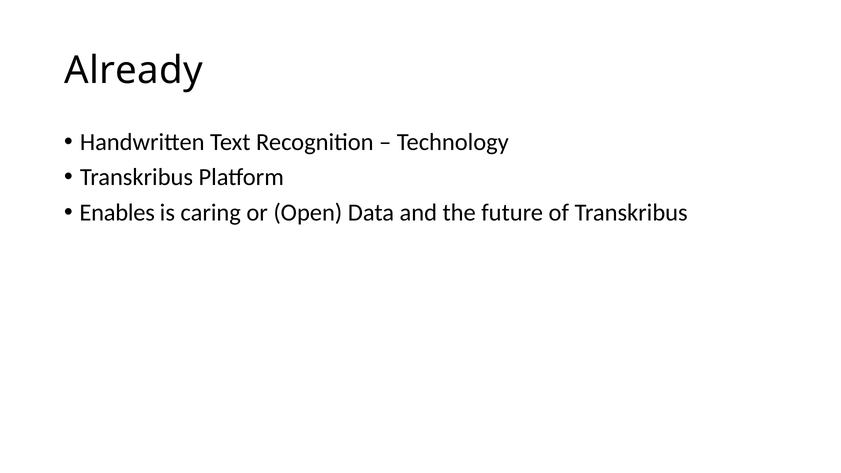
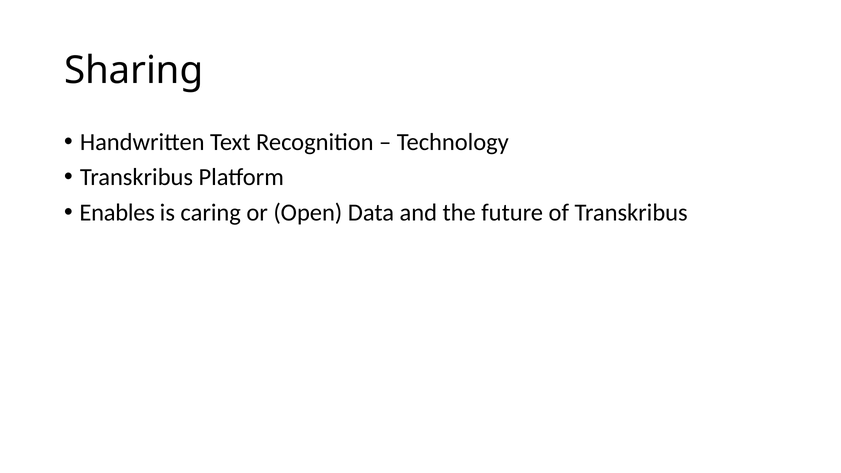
Already: Already -> Sharing
